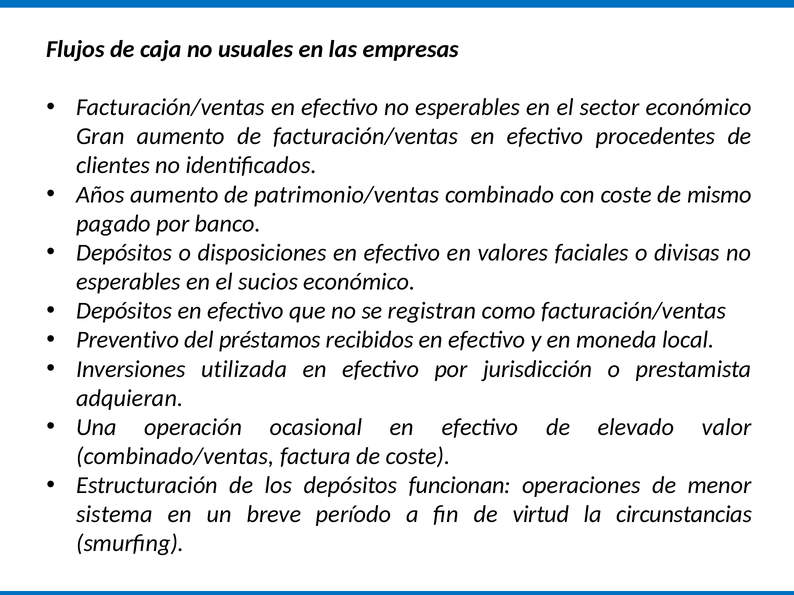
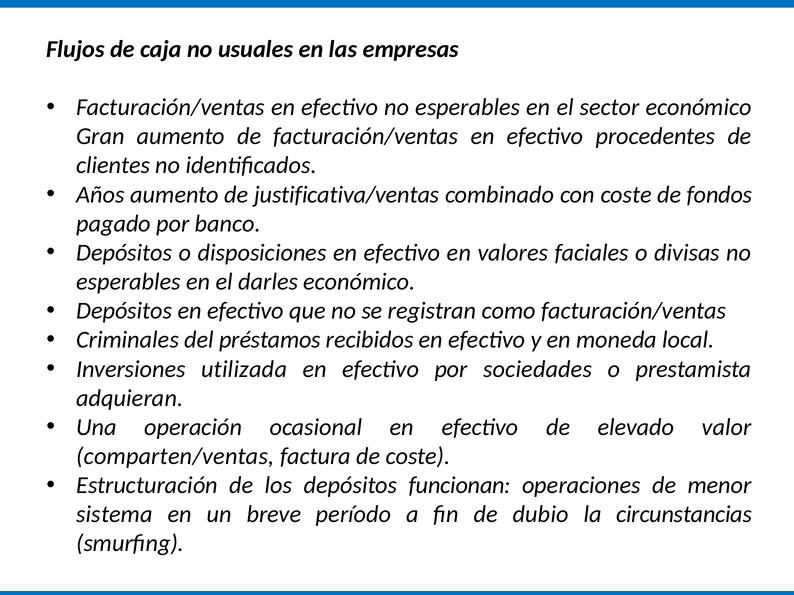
patrimonio/ventas: patrimonio/ventas -> justificativa/ventas
mismo: mismo -> fondos
sucios: sucios -> darles
Preventivo: Preventivo -> Criminales
jurisdicción: jurisdicción -> sociedades
combinado/ventas: combinado/ventas -> comparten/ventas
virtud: virtud -> dubio
